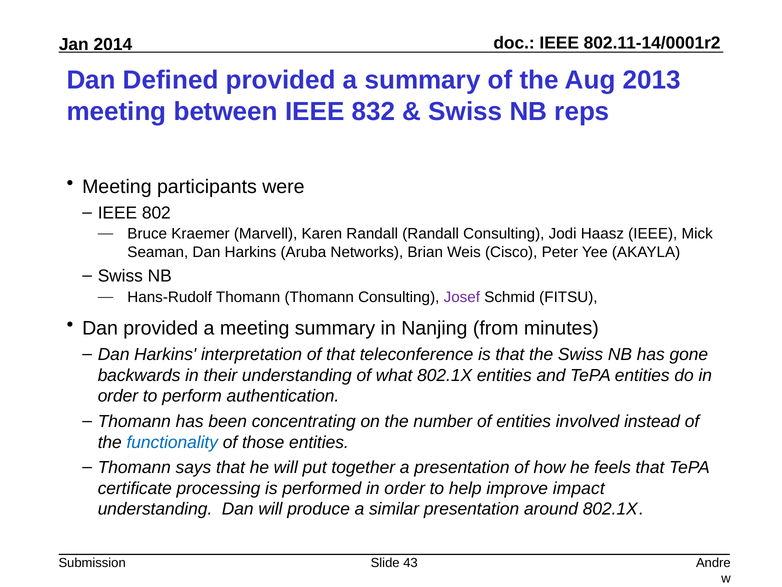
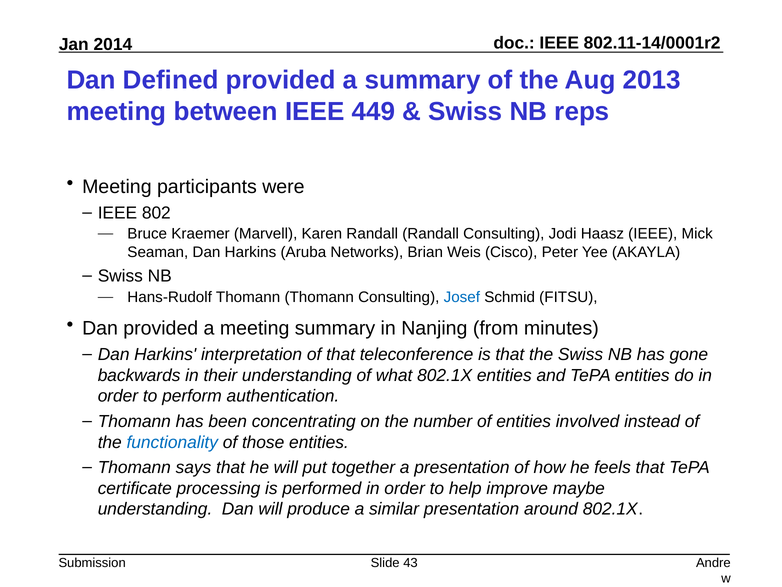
832: 832 -> 449
Josef colour: purple -> blue
impact: impact -> maybe
